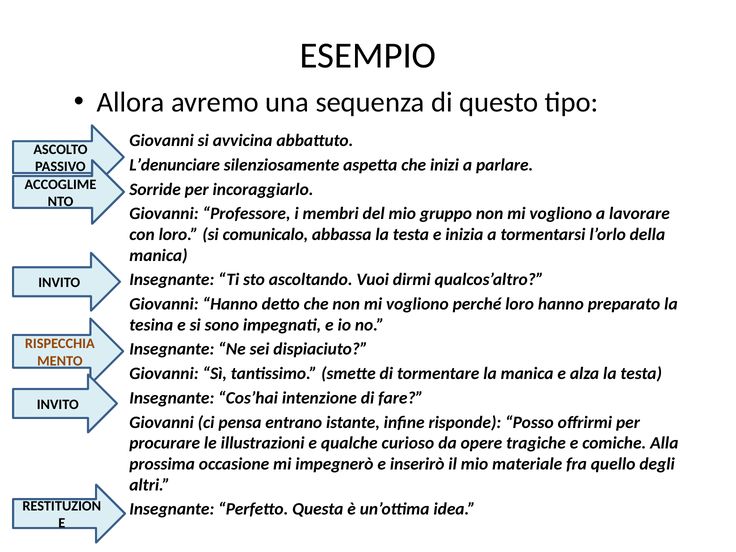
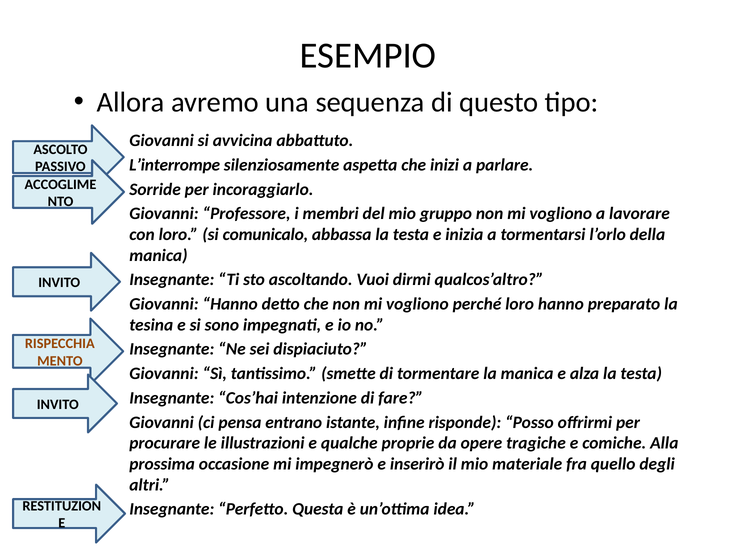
L’denunciare: L’denunciare -> L’interrompe
curioso: curioso -> proprie
